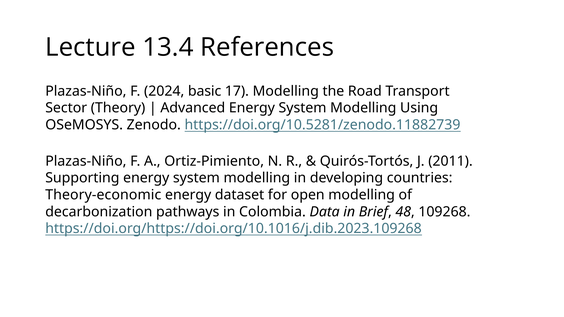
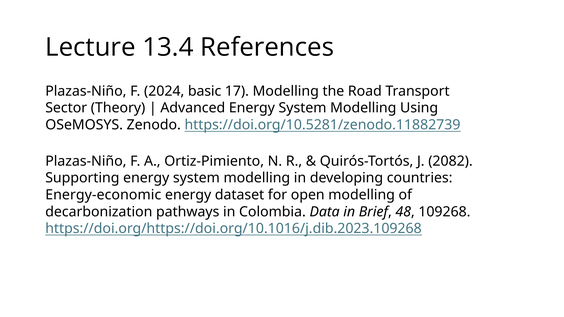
2011: 2011 -> 2082
Theory-economic: Theory-economic -> Energy-economic
